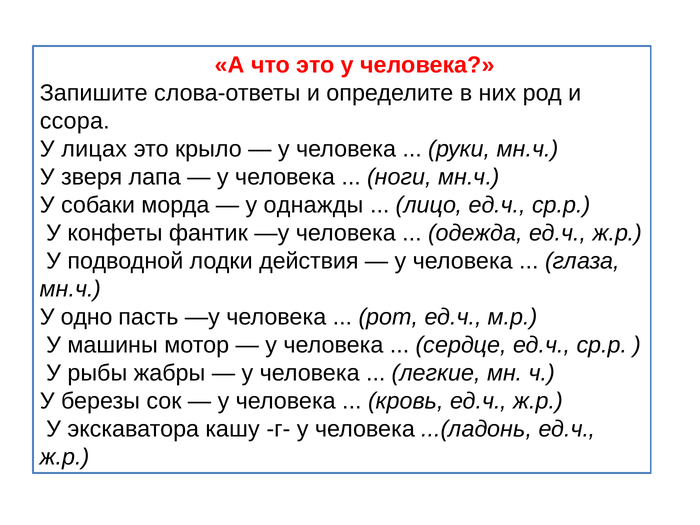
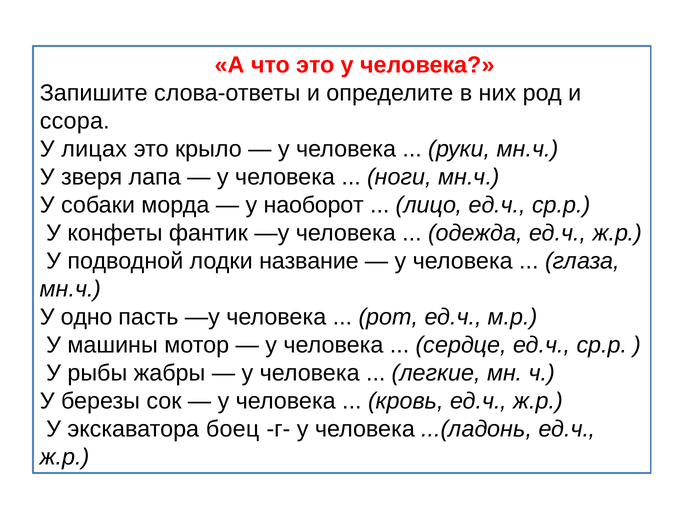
однажды: однажды -> наоборот
действия: действия -> название
кашу: кашу -> боец
